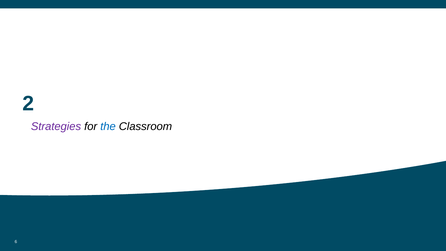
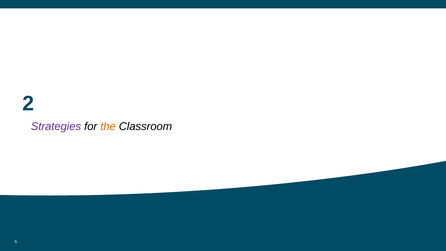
the colour: blue -> orange
